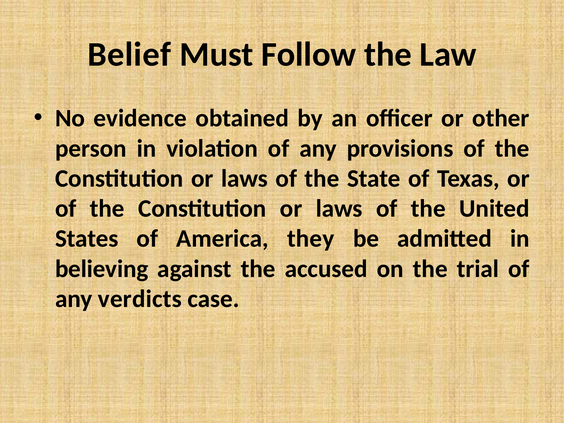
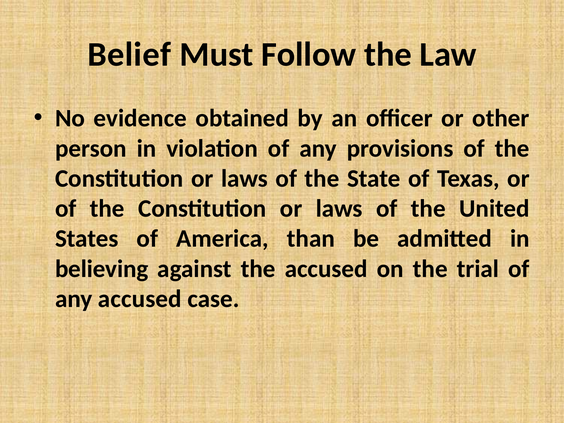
they: they -> than
any verdicts: verdicts -> accused
